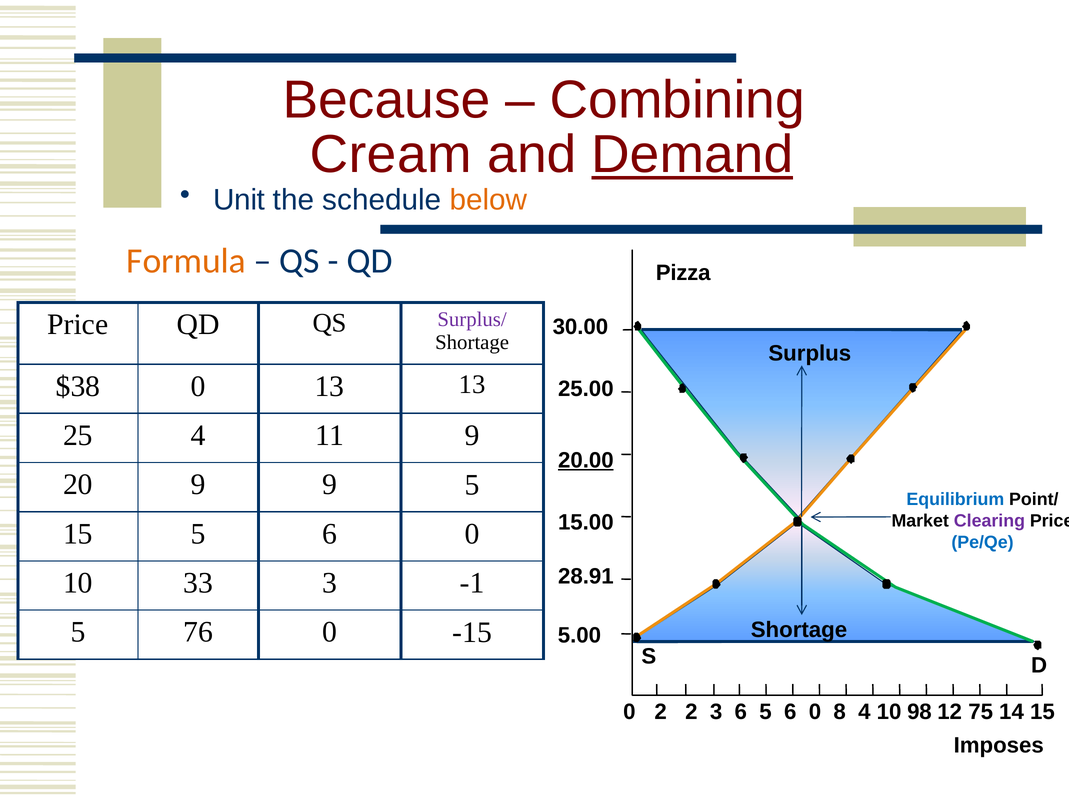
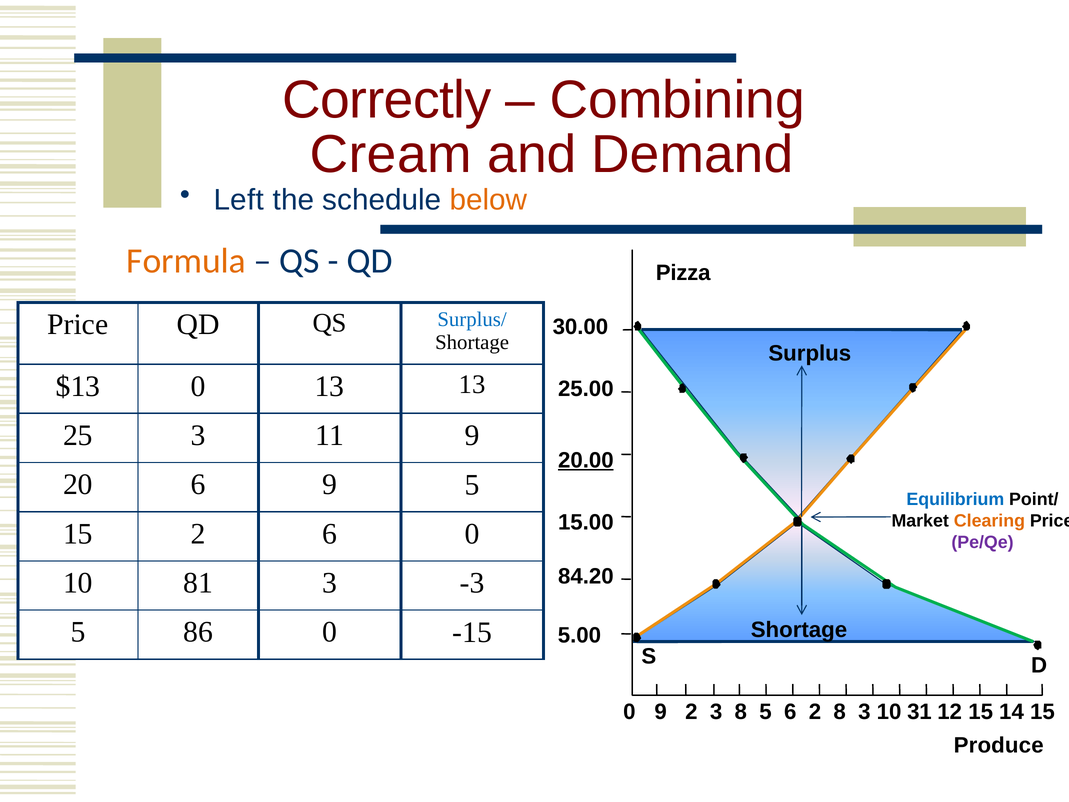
Because: Because -> Correctly
Demand underline: present -> none
Unit: Unit -> Left
Surplus/ colour: purple -> blue
$38: $38 -> $13
25 4: 4 -> 3
20 9: 9 -> 6
Clearing colour: purple -> orange
15 5: 5 -> 2
Pe/Qe colour: blue -> purple
28.91: 28.91 -> 84.20
33: 33 -> 81
-1: -1 -> -3
76: 76 -> 86
0 2: 2 -> 9
3 6: 6 -> 8
6 0: 0 -> 2
8 4: 4 -> 3
98: 98 -> 31
12 75: 75 -> 15
Imposes: Imposes -> Produce
